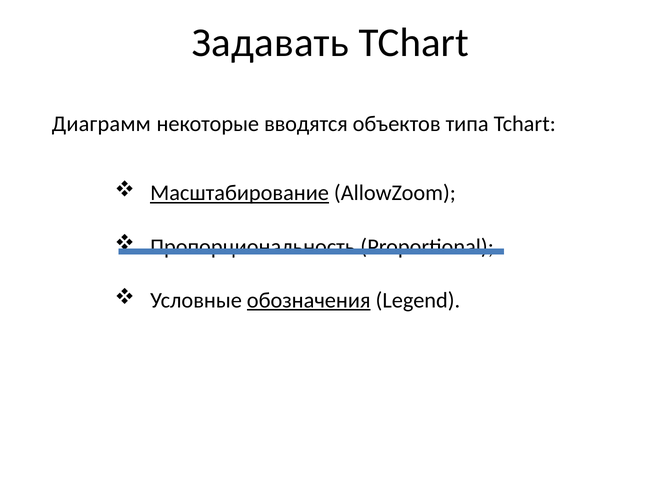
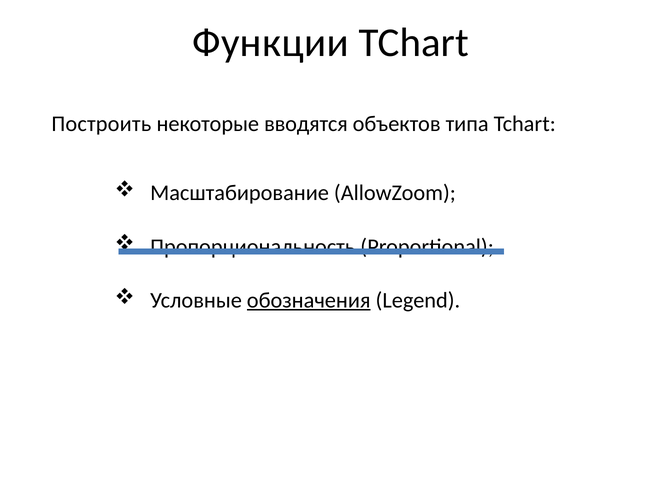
Задавать: Задавать -> Функции
Диаграмм: Диаграмм -> Построить
Масштабирование underline: present -> none
